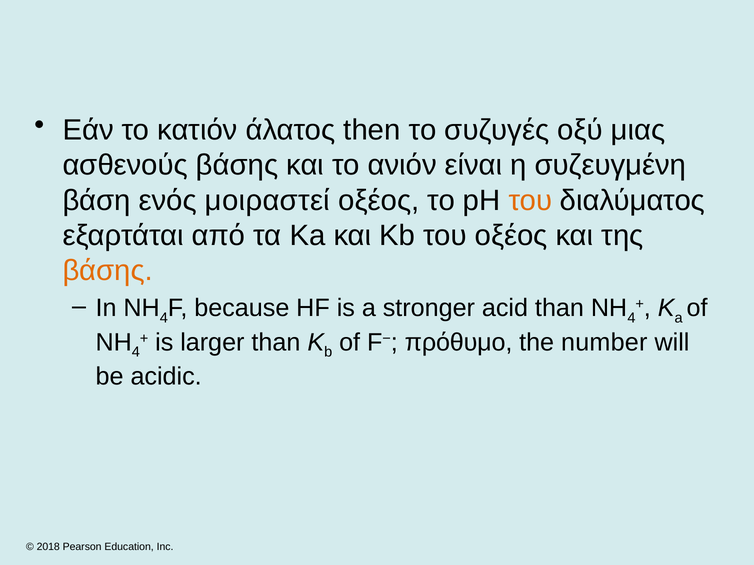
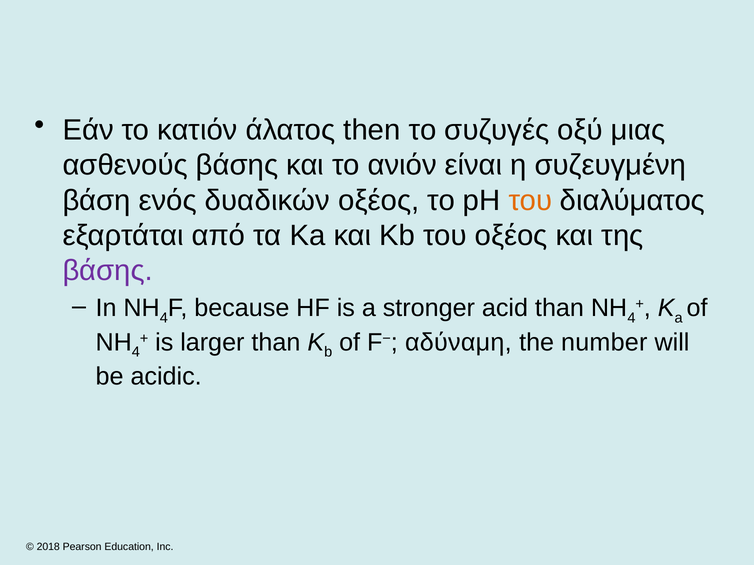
μοιραστεί: μοιραστεί -> δυαδικών
βάσης at (108, 271) colour: orange -> purple
πρόθυμο: πρόθυμο -> αδύναμη
